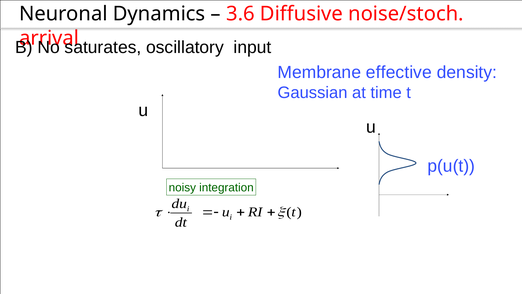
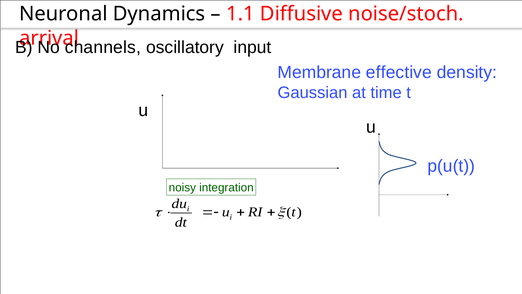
3.6: 3.6 -> 1.1
saturates: saturates -> channels
